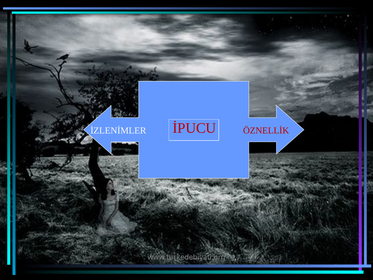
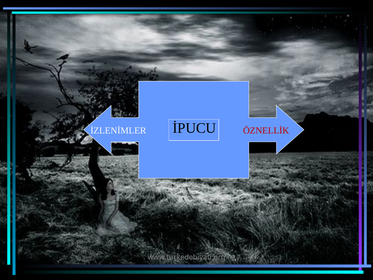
İPUCU colour: red -> black
